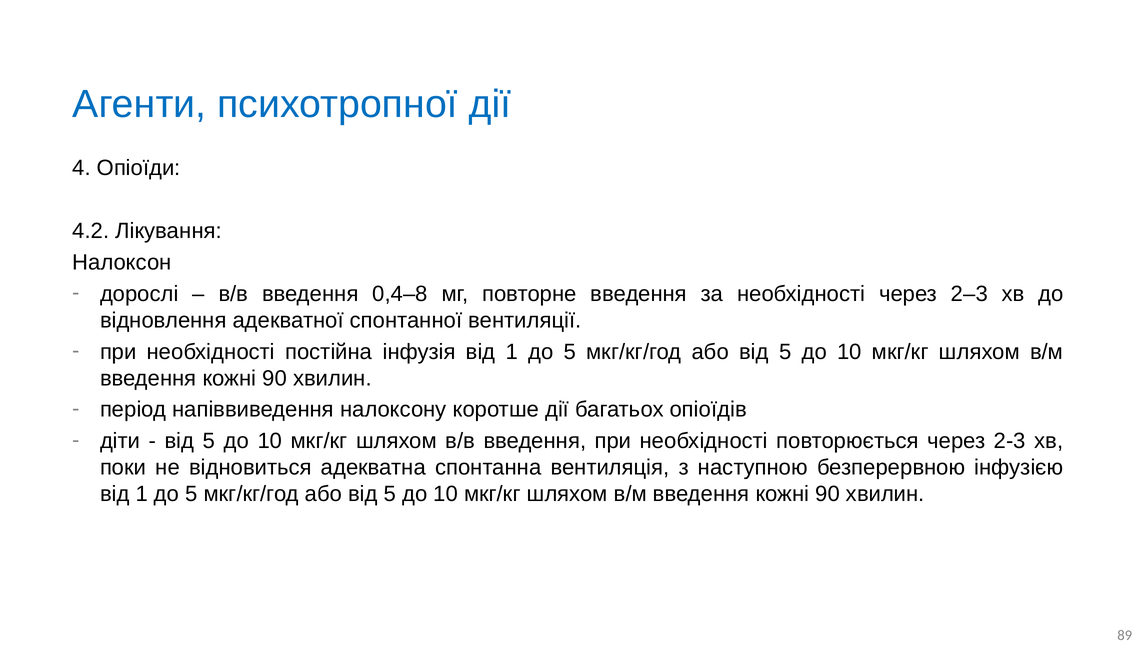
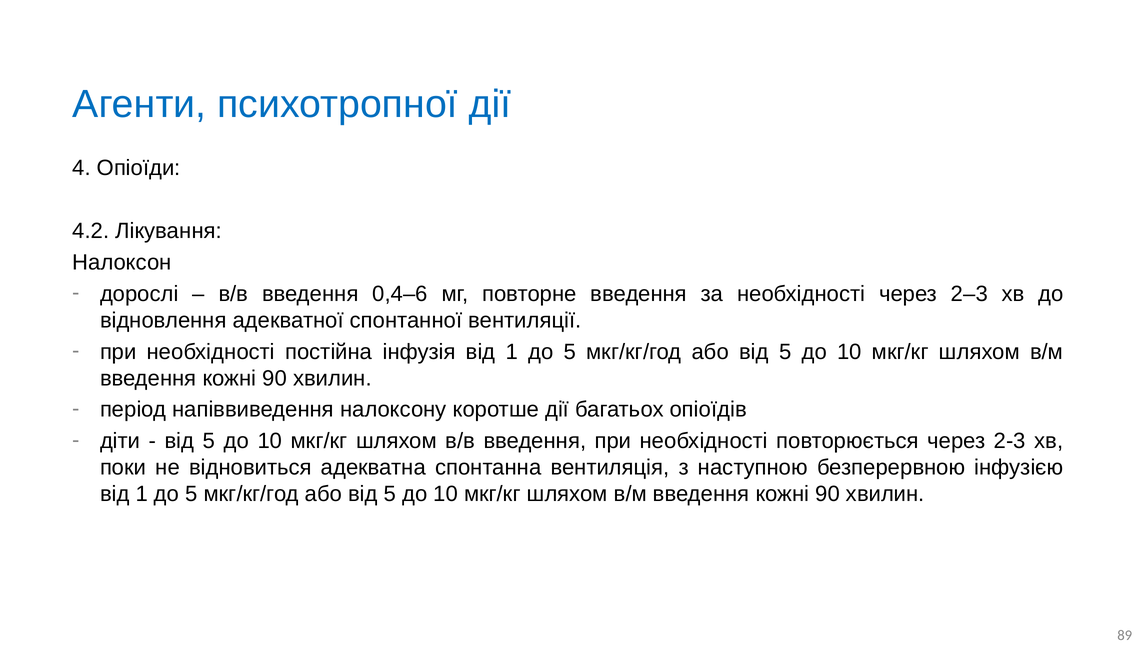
0,4–8: 0,4–8 -> 0,4–6
